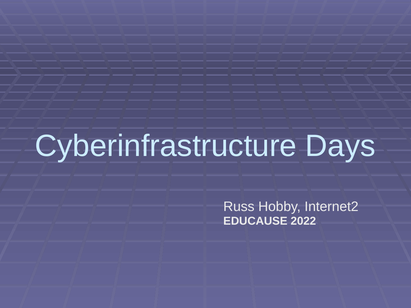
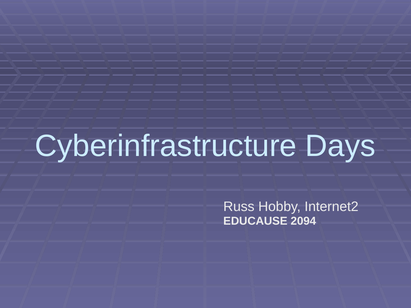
2022: 2022 -> 2094
